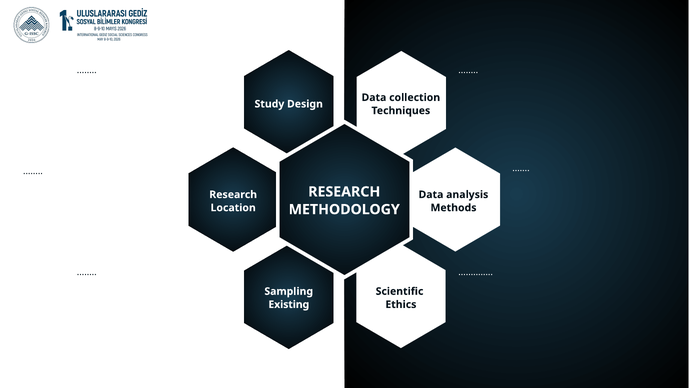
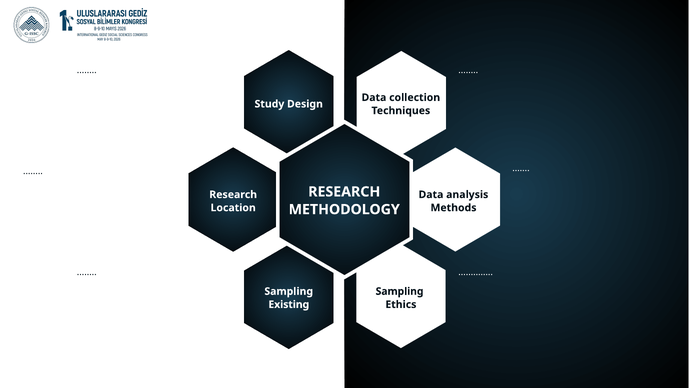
Scientific at (400, 291): Scientific -> Sampling
